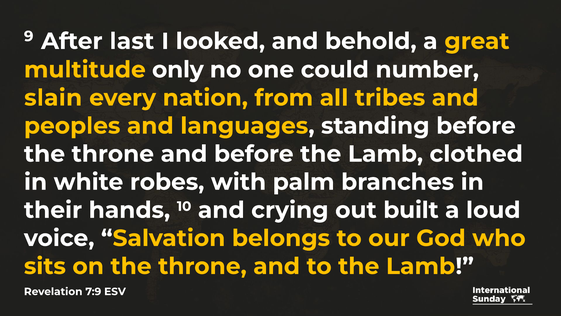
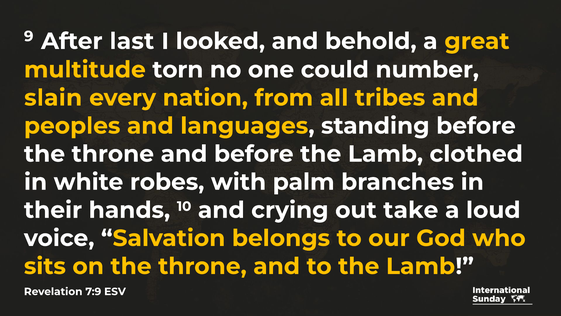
only: only -> torn
built: built -> take
